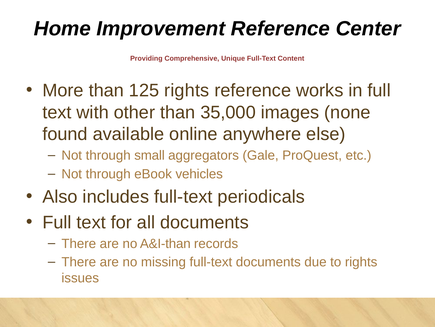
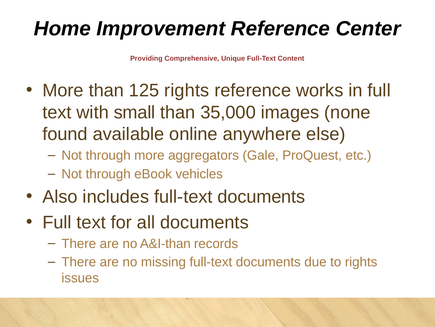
other: other -> small
through small: small -> more
includes full-text periodicals: periodicals -> documents
